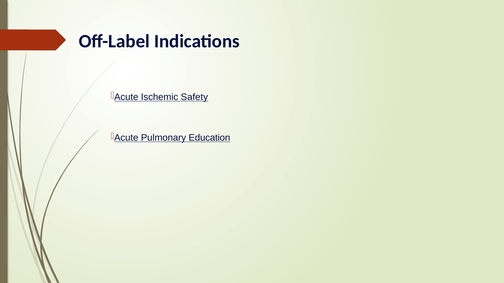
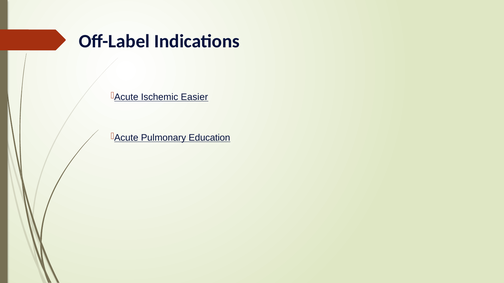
Safety: Safety -> Easier
